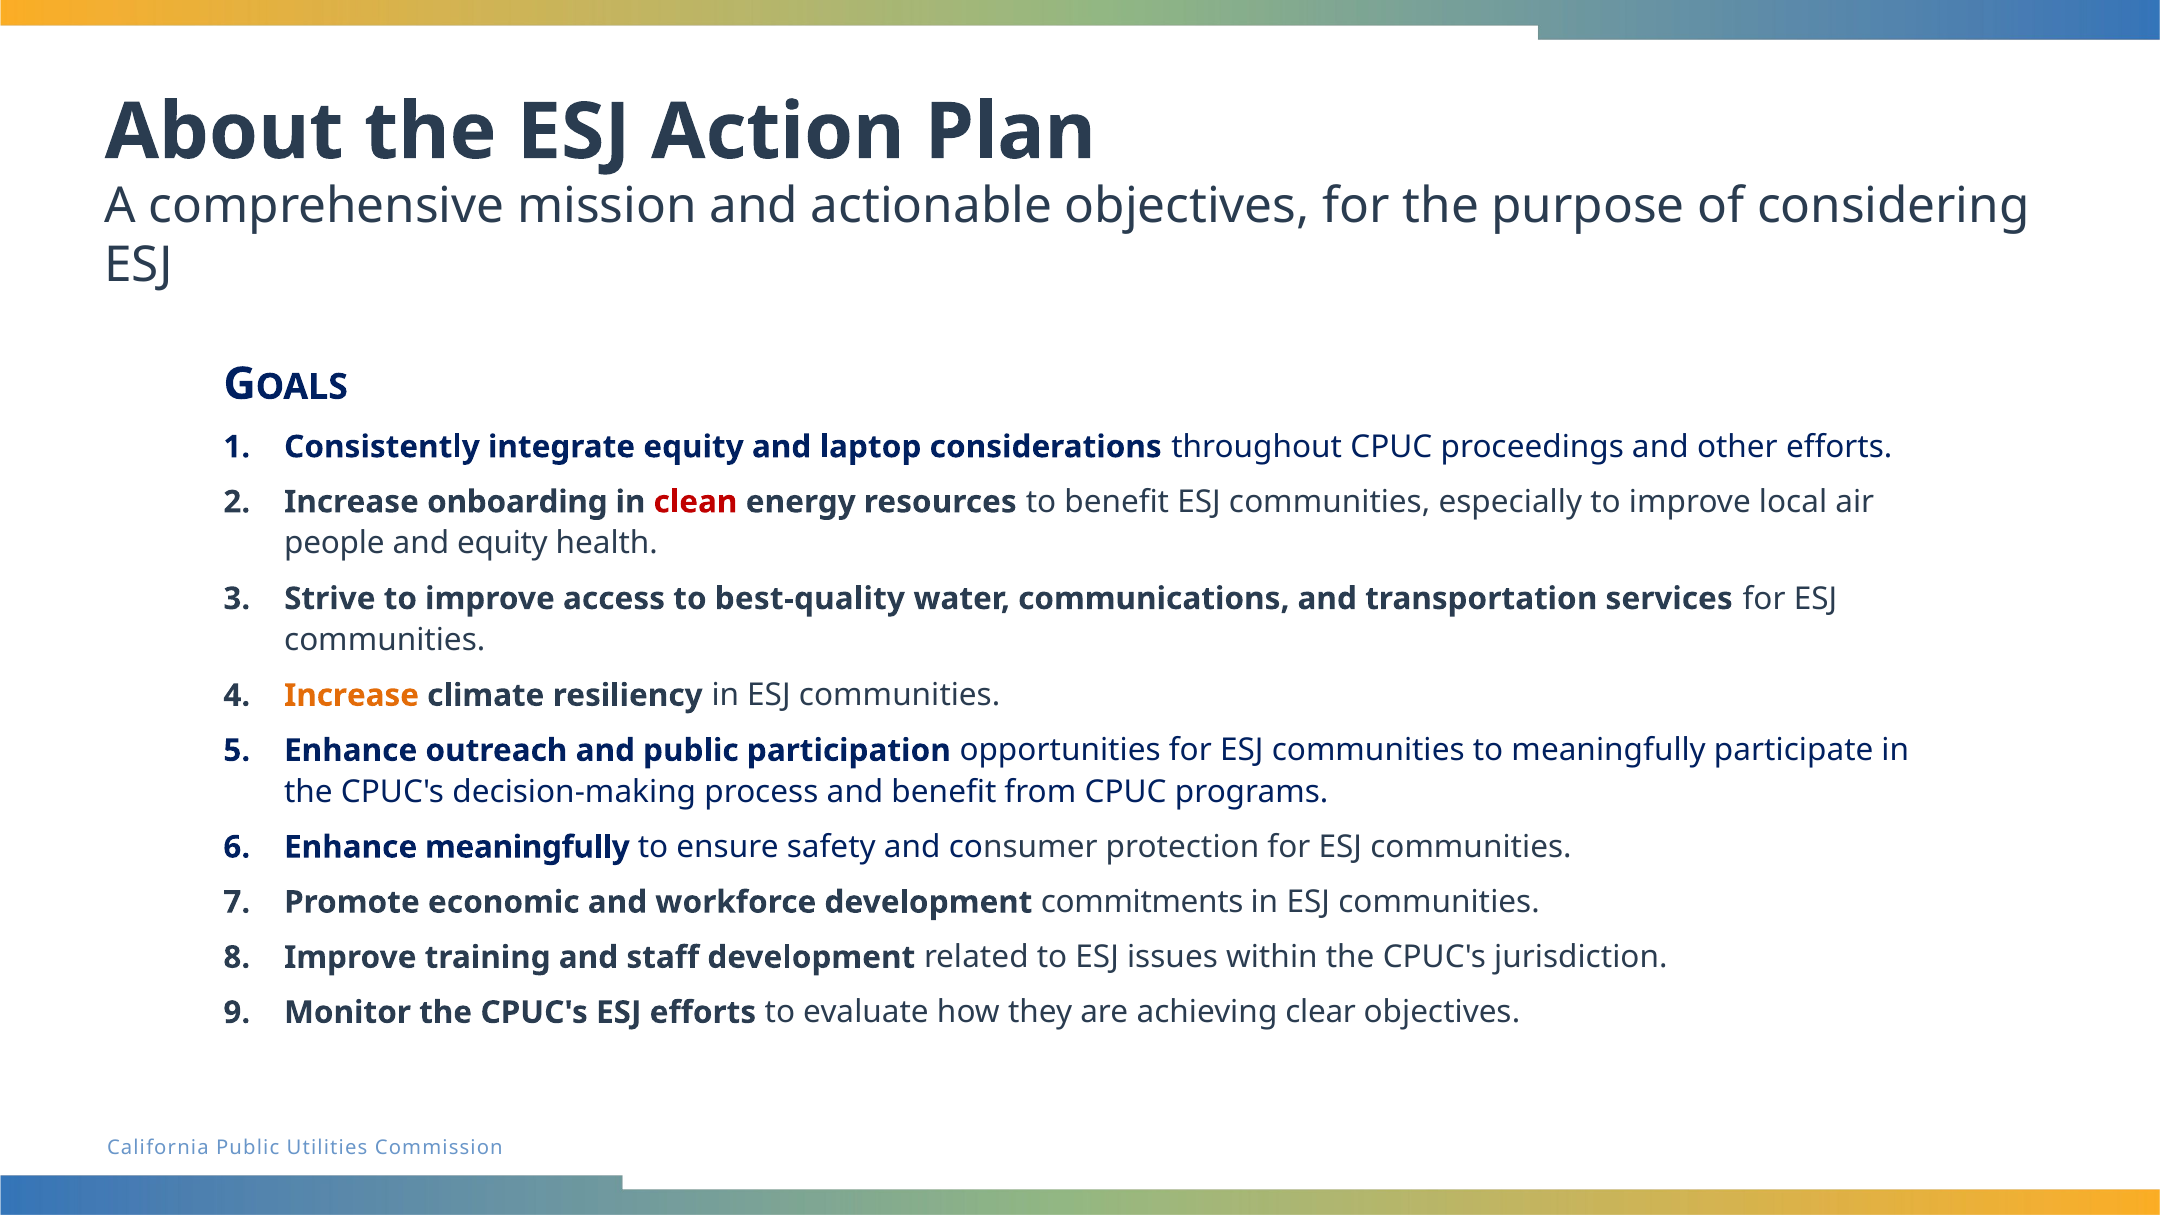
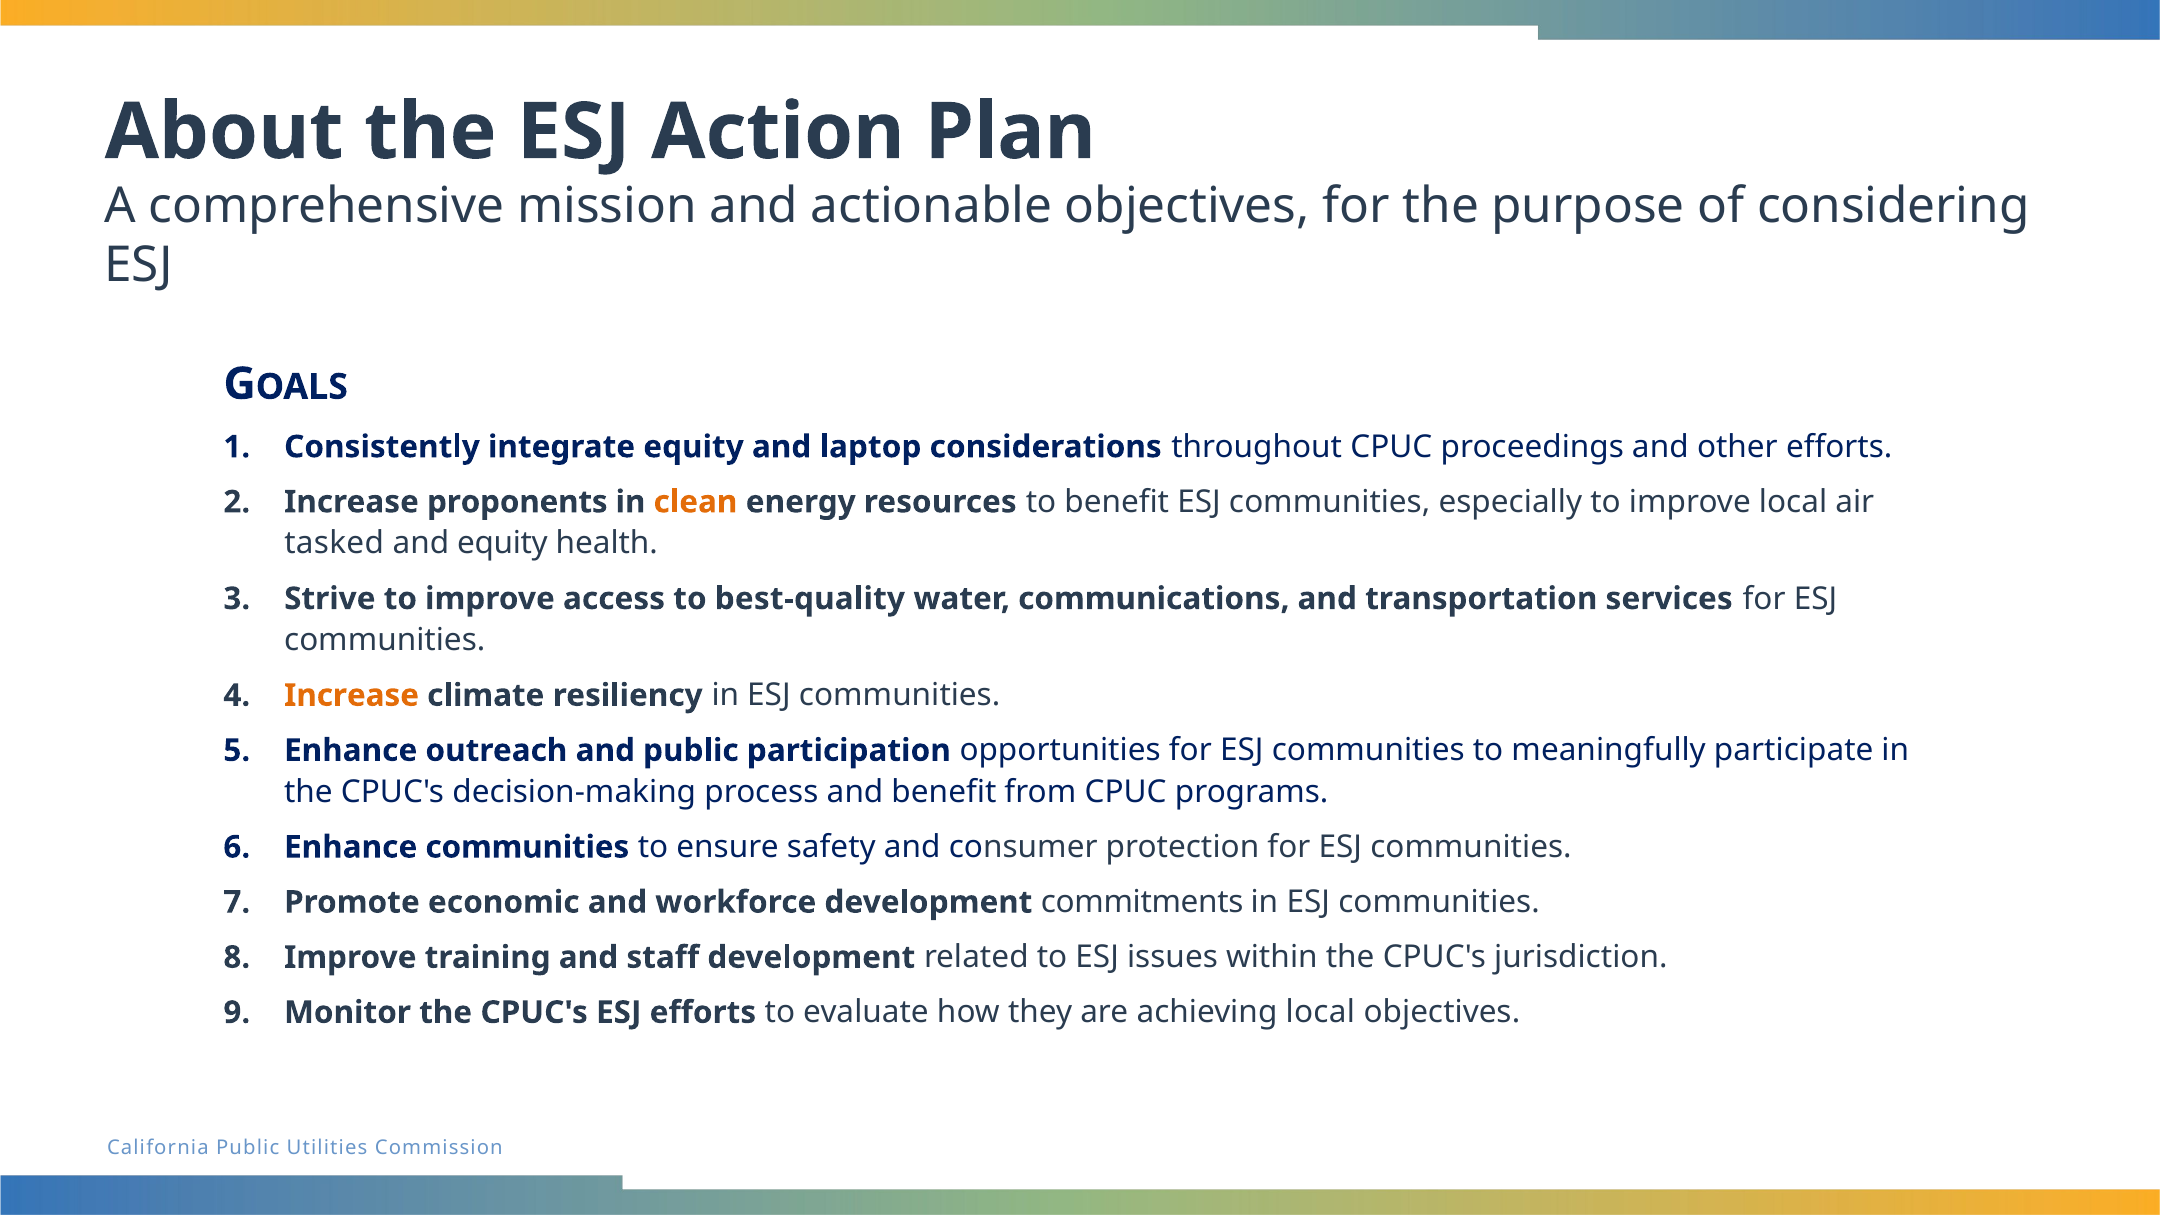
onboarding: onboarding -> proponents
clean colour: red -> orange
people: people -> tasked
Enhance meaningfully: meaningfully -> communities
achieving clear: clear -> local
